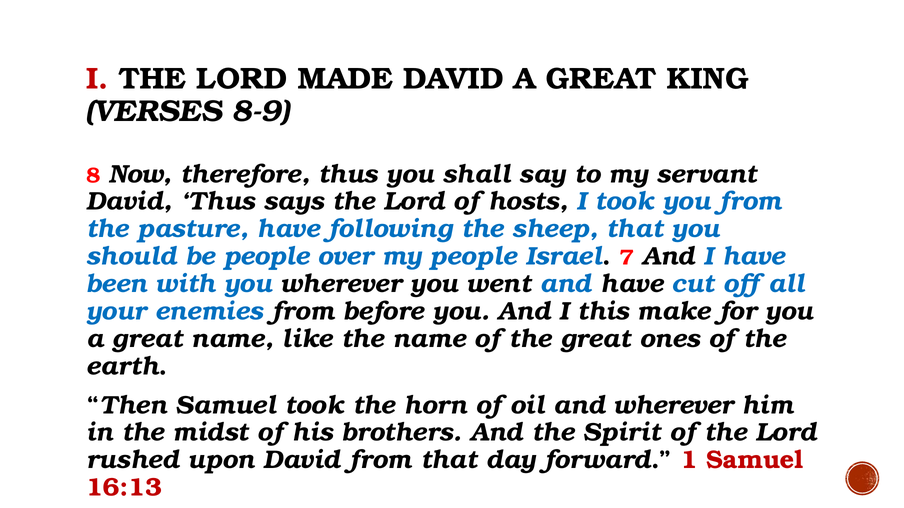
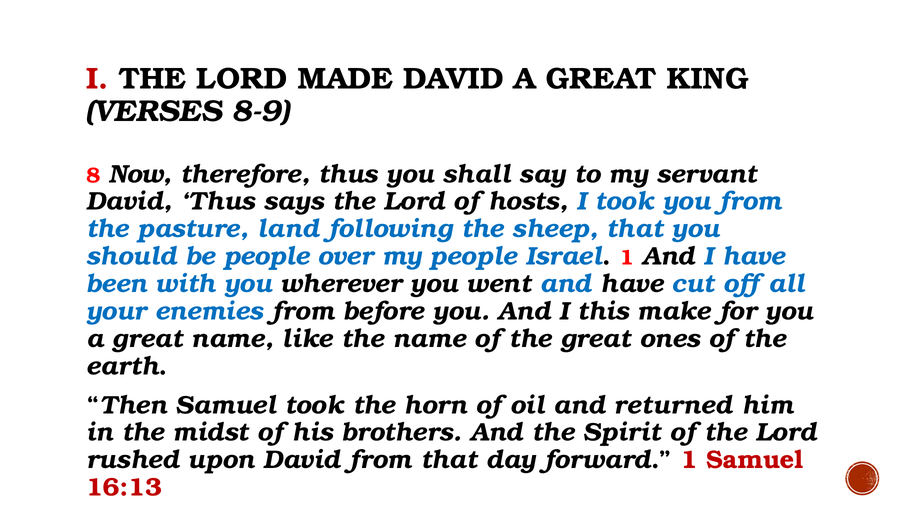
pasture have: have -> land
Israel 7: 7 -> 1
and wherever: wherever -> returned
